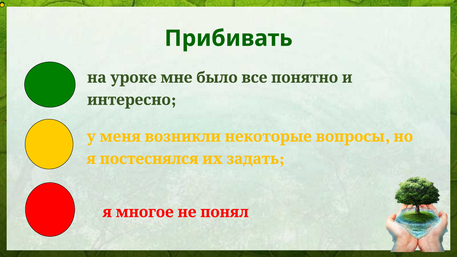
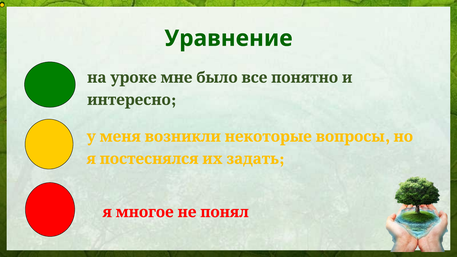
Прибивать: Прибивать -> Уравнение
